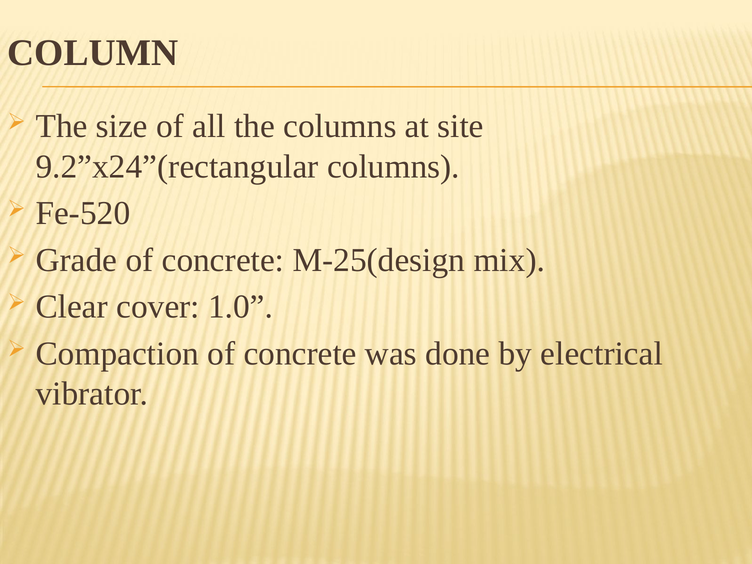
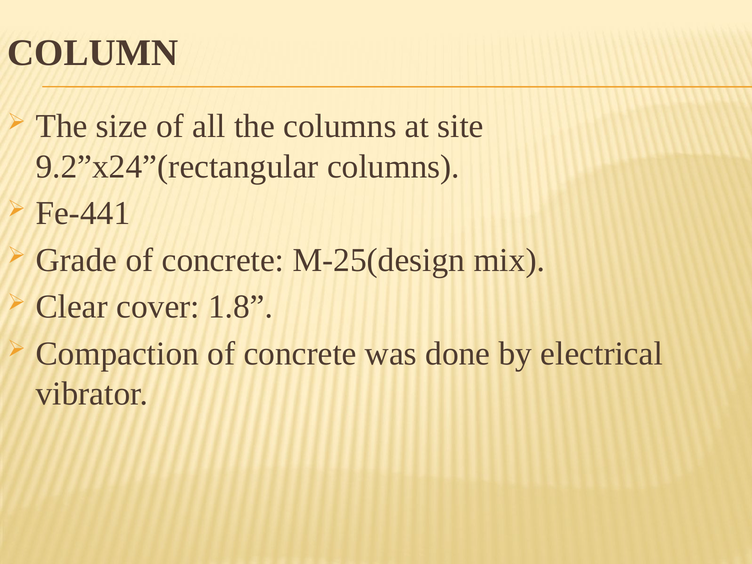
Fe-520: Fe-520 -> Fe-441
1.0: 1.0 -> 1.8
